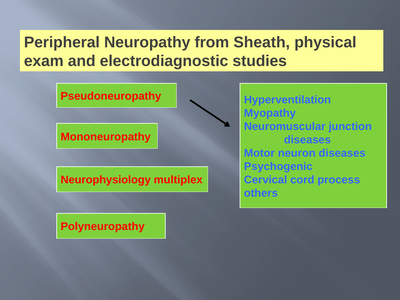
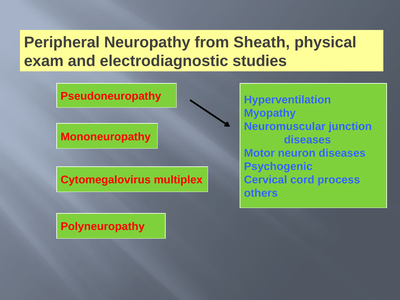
Neurophysiology: Neurophysiology -> Cytomegalovirus
